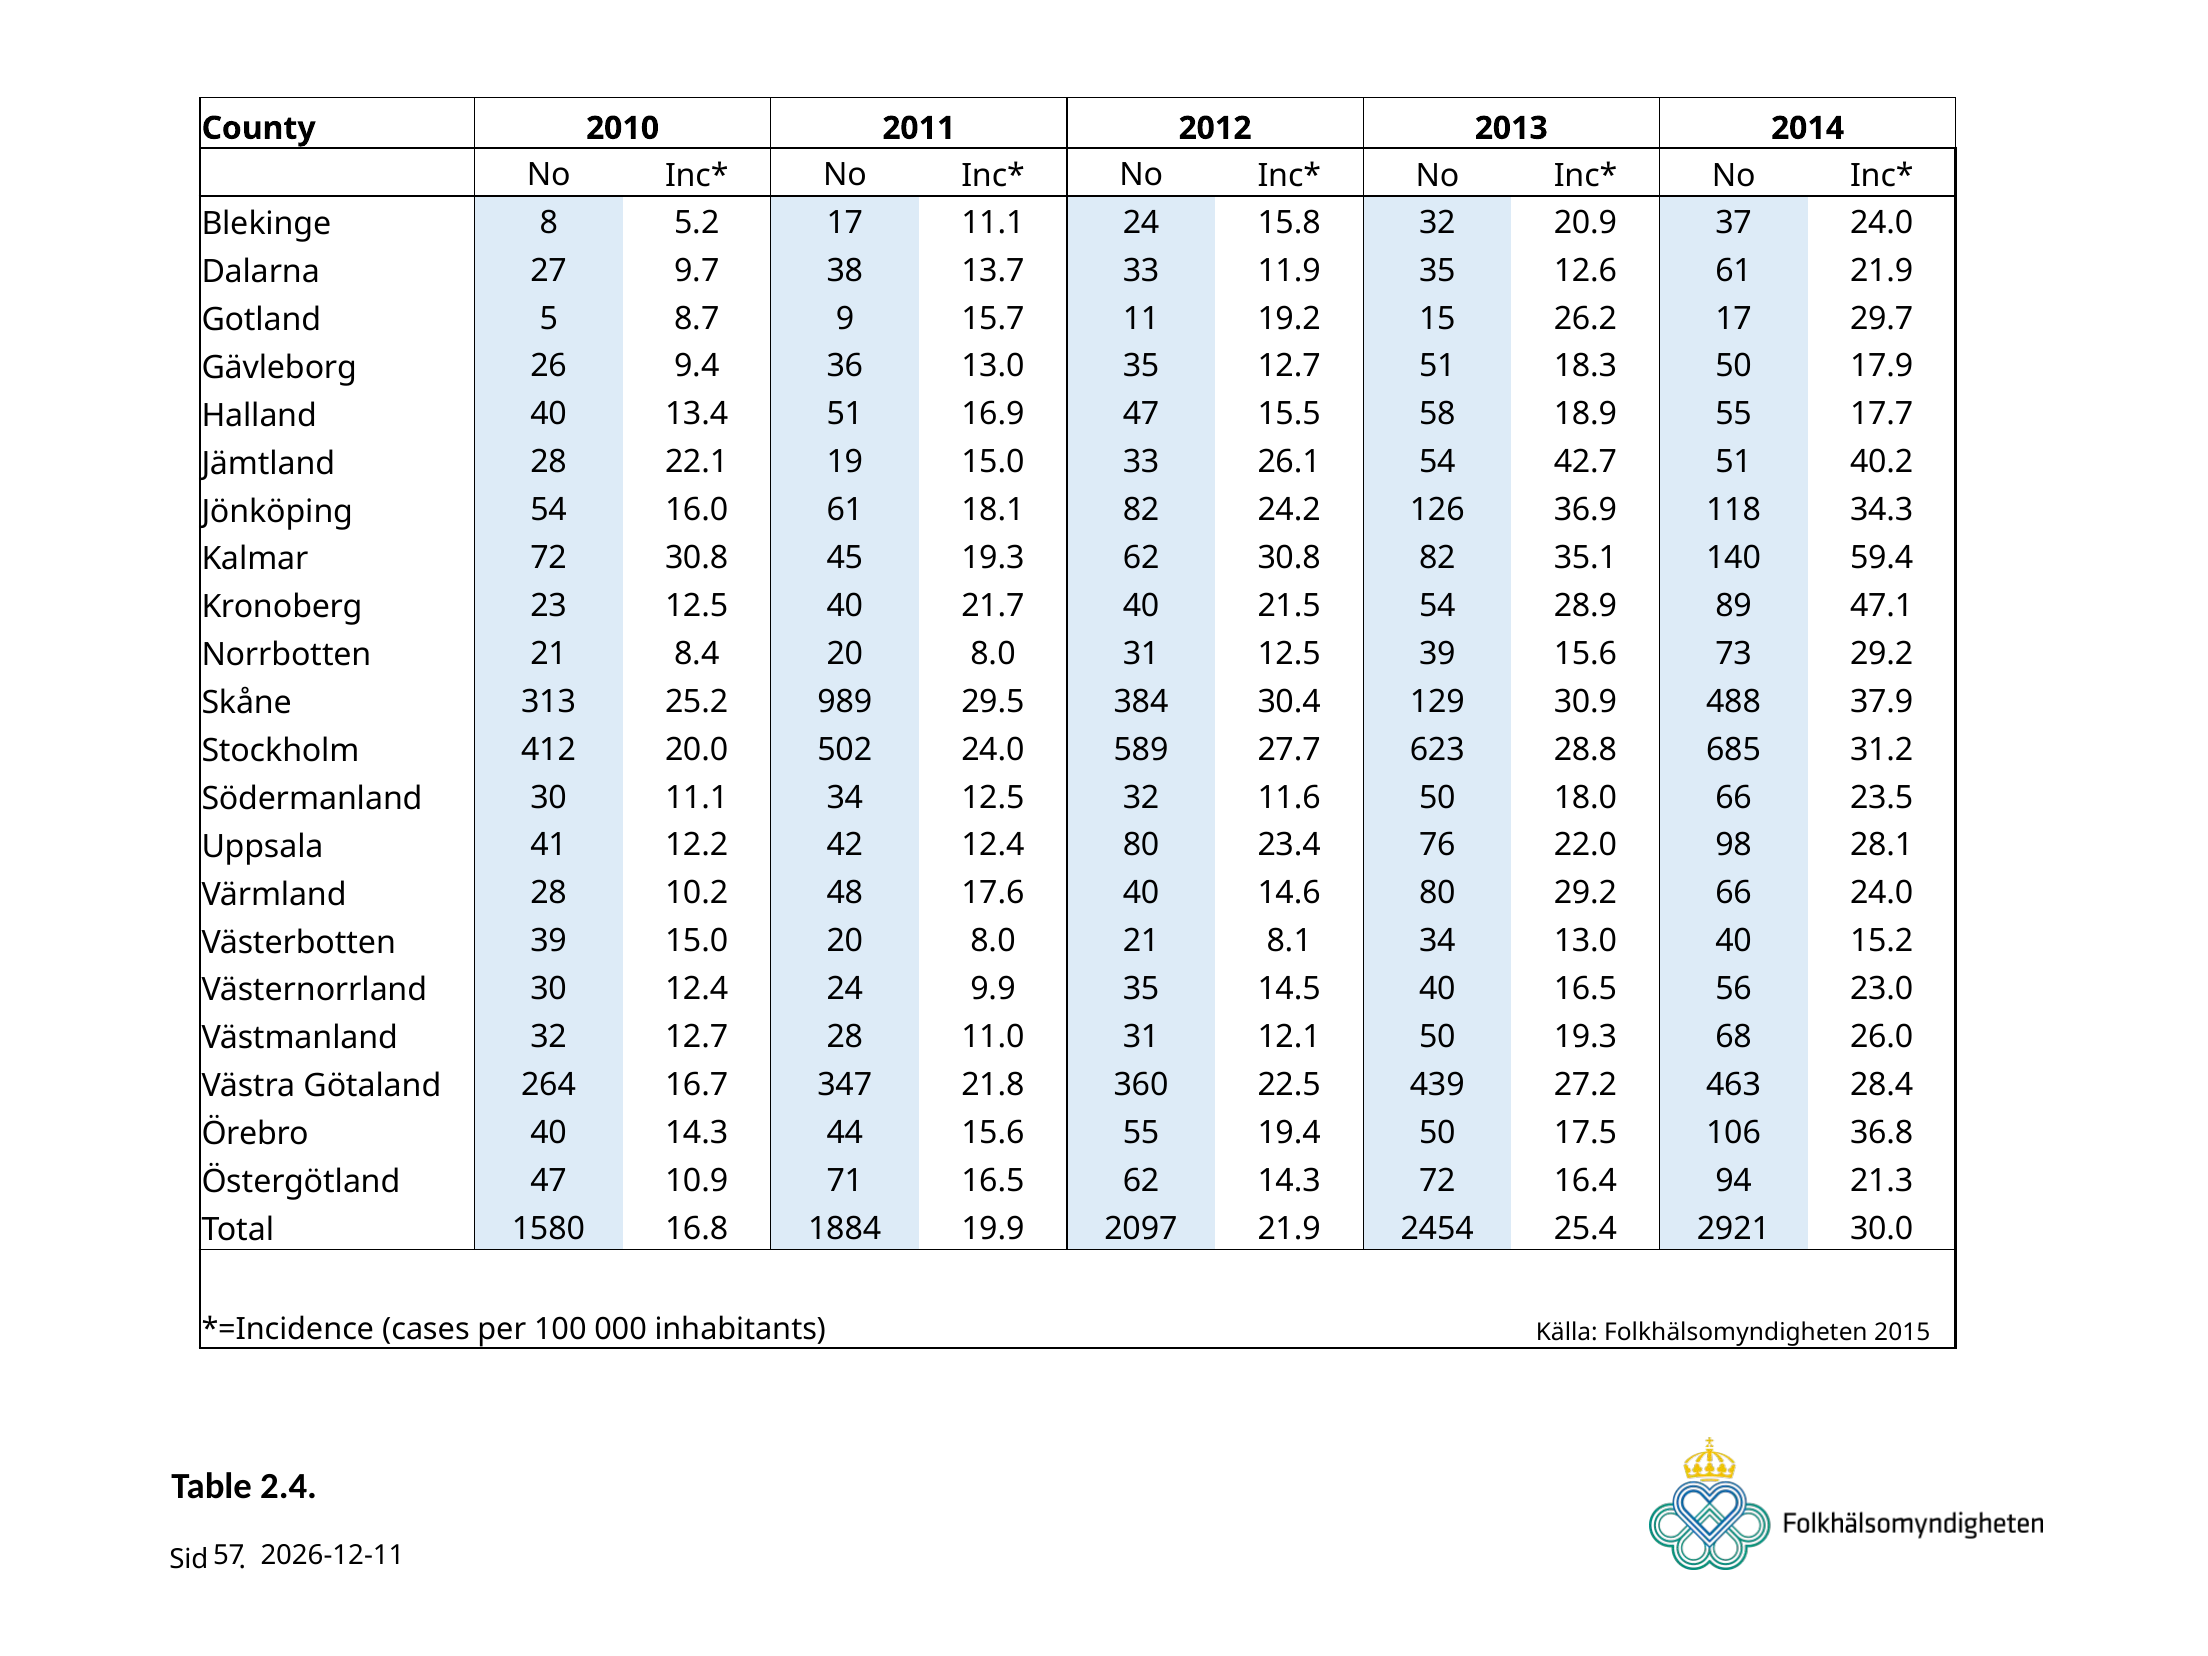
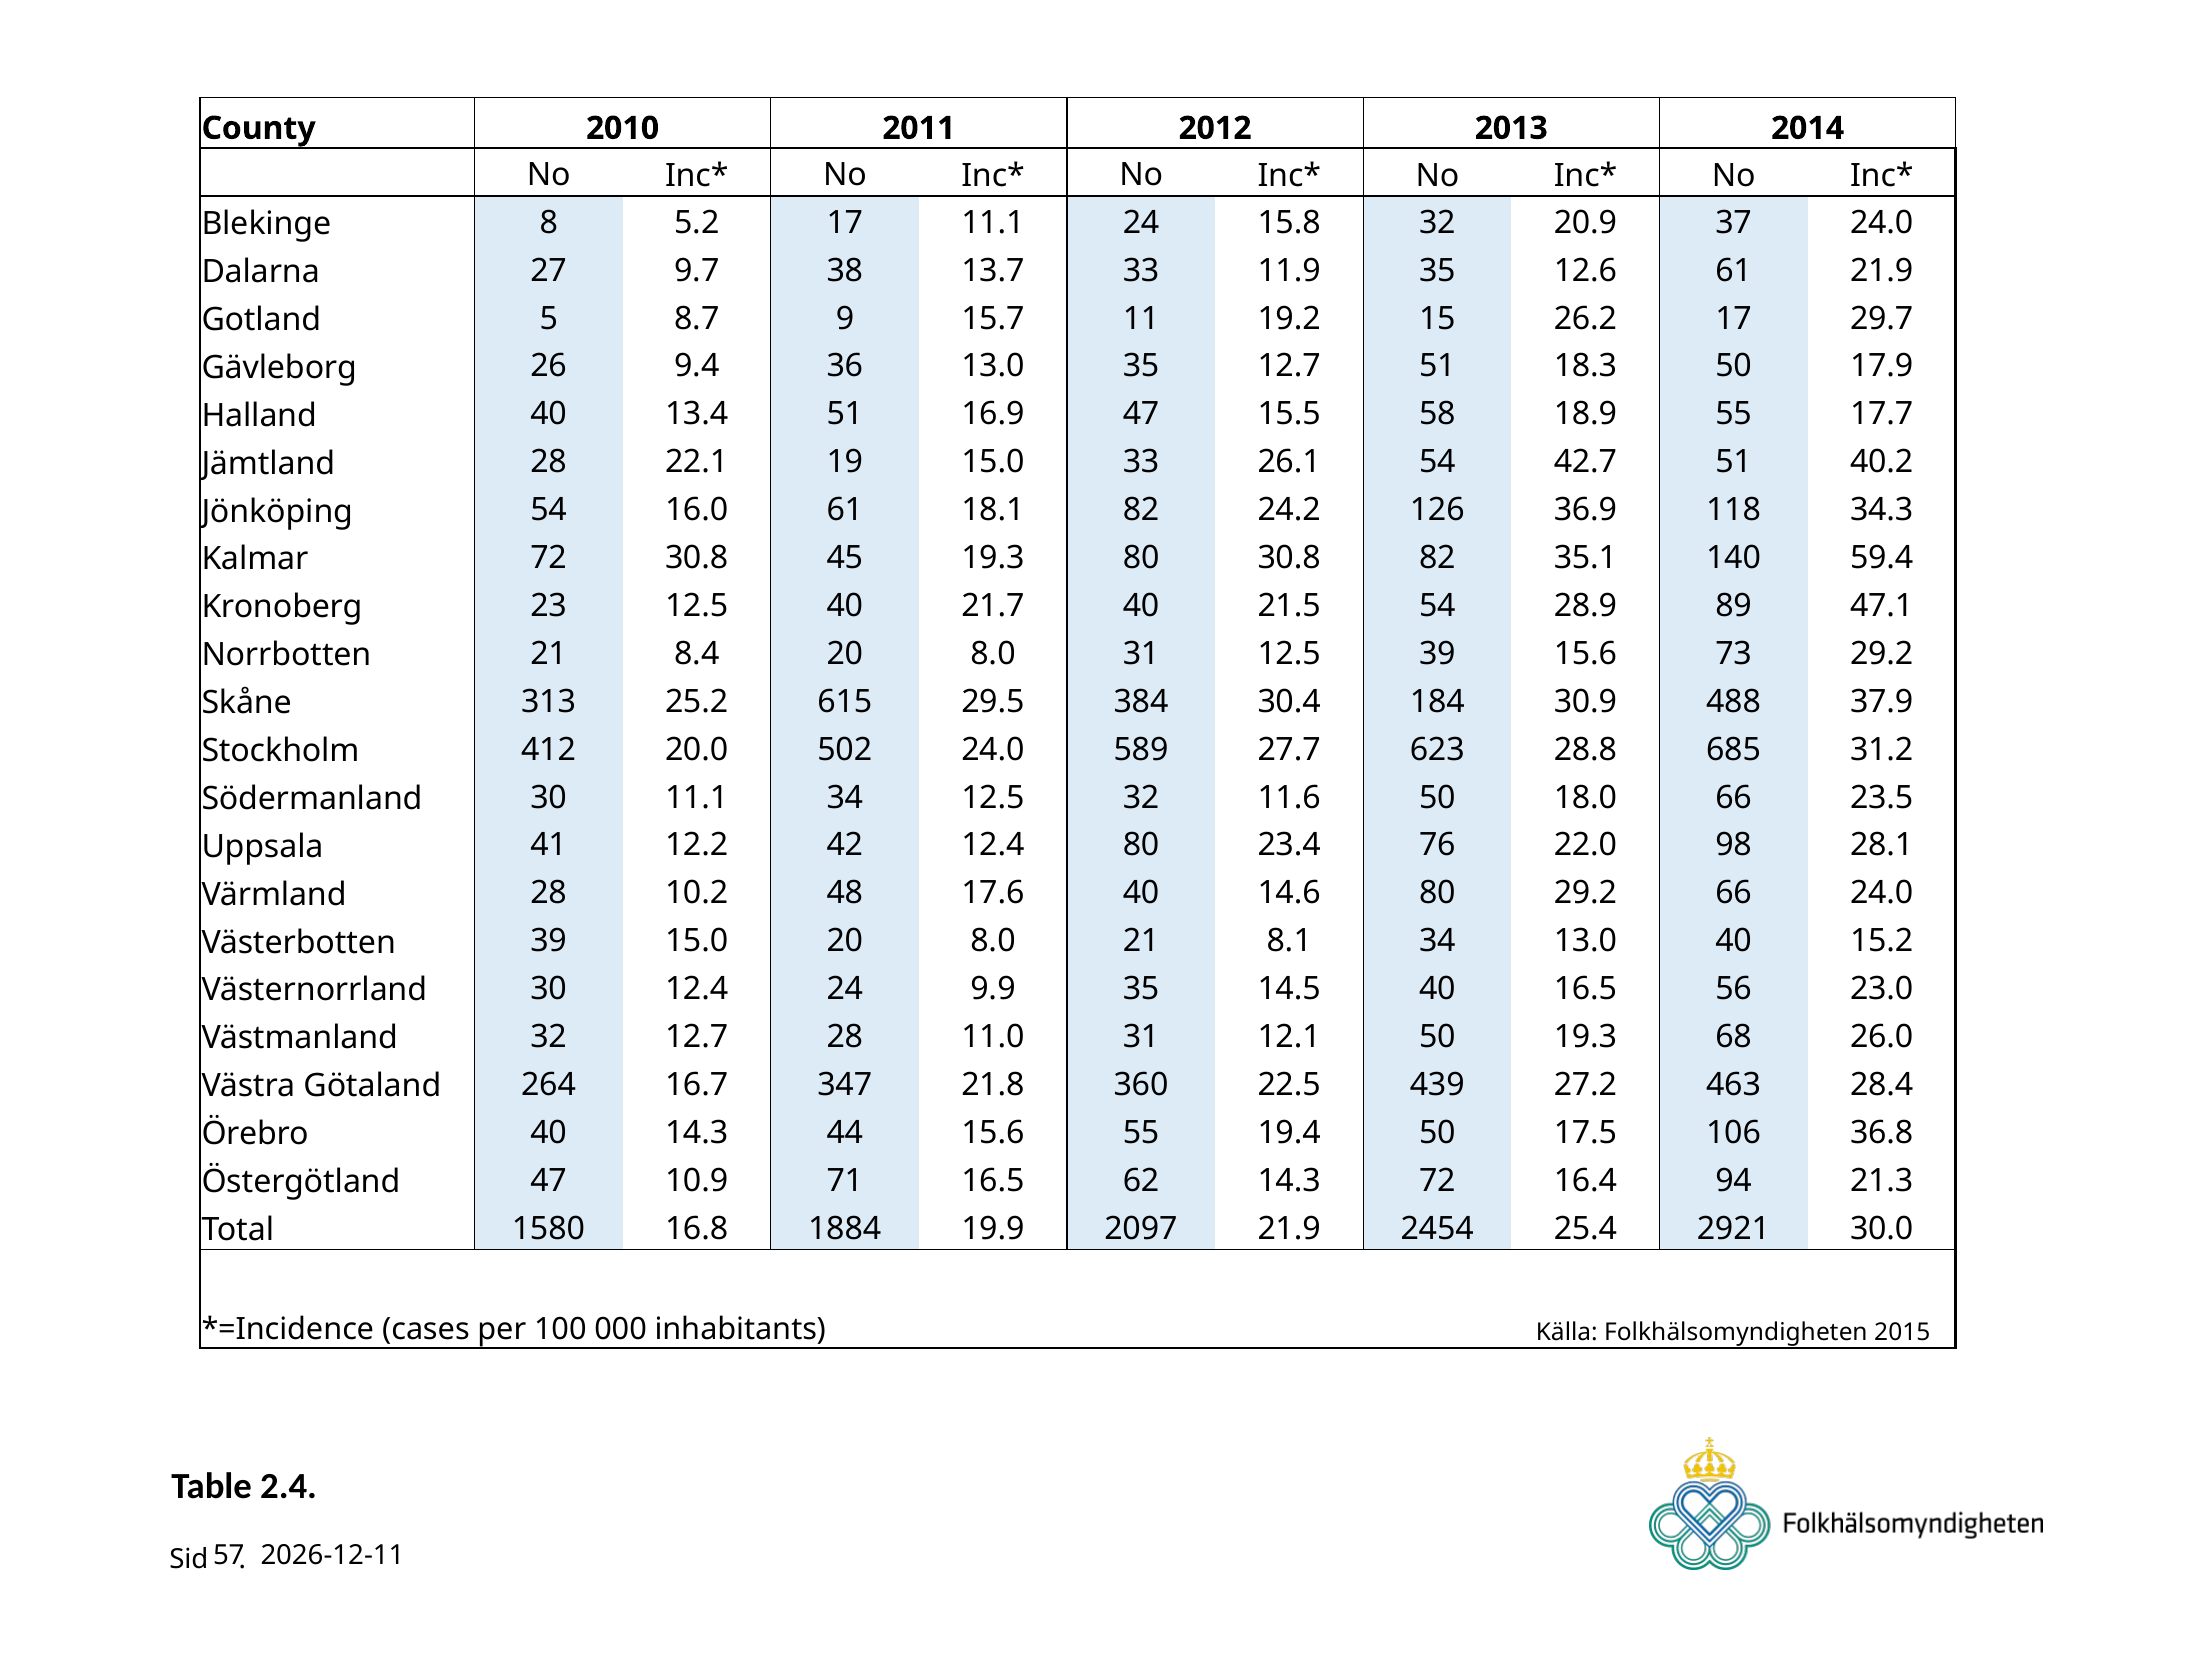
19.3 62: 62 -> 80
989: 989 -> 615
129: 129 -> 184
